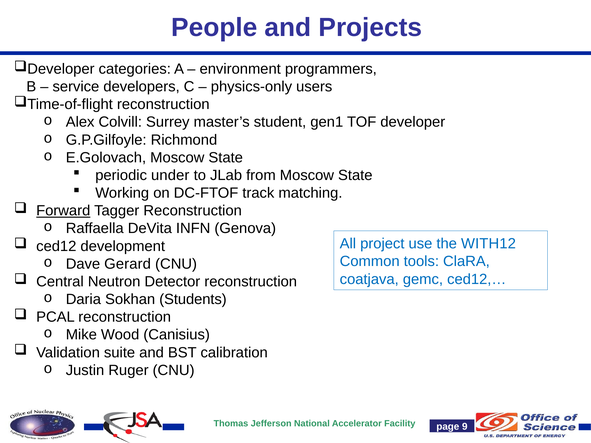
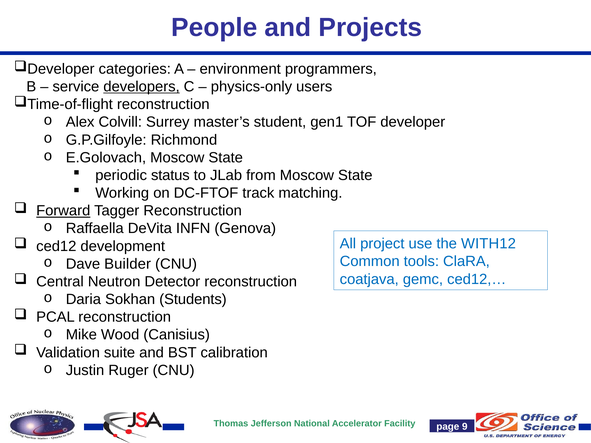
developers underline: none -> present
under: under -> status
Gerard: Gerard -> Builder
